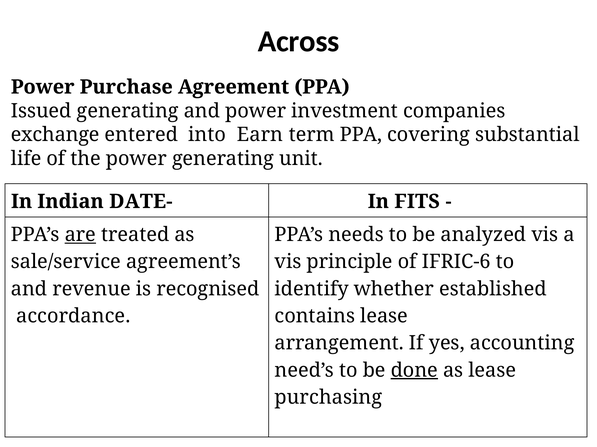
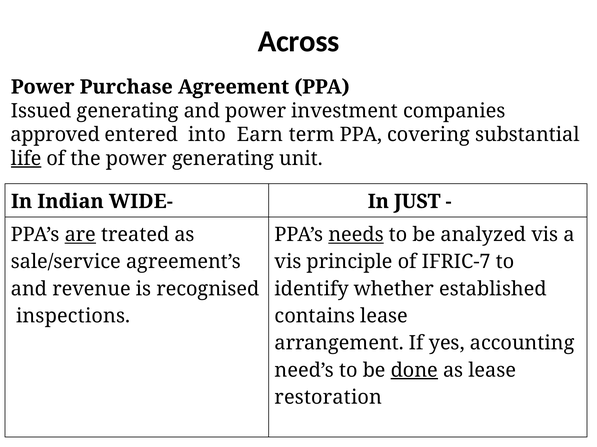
exchange: exchange -> approved
life underline: none -> present
DATE-: DATE- -> WIDE-
FITS: FITS -> JUST
needs underline: none -> present
IFRIC-6: IFRIC-6 -> IFRIC-7
accordance: accordance -> inspections
purchasing: purchasing -> restoration
